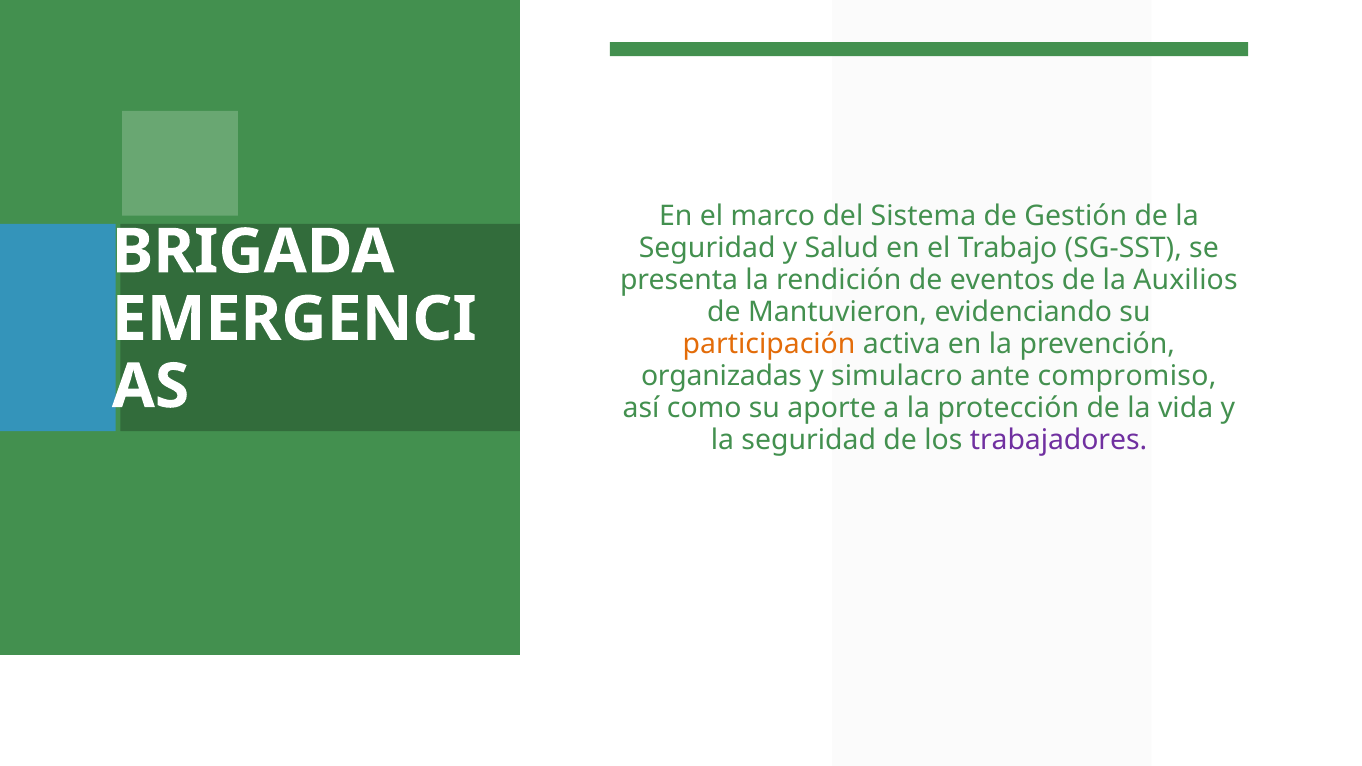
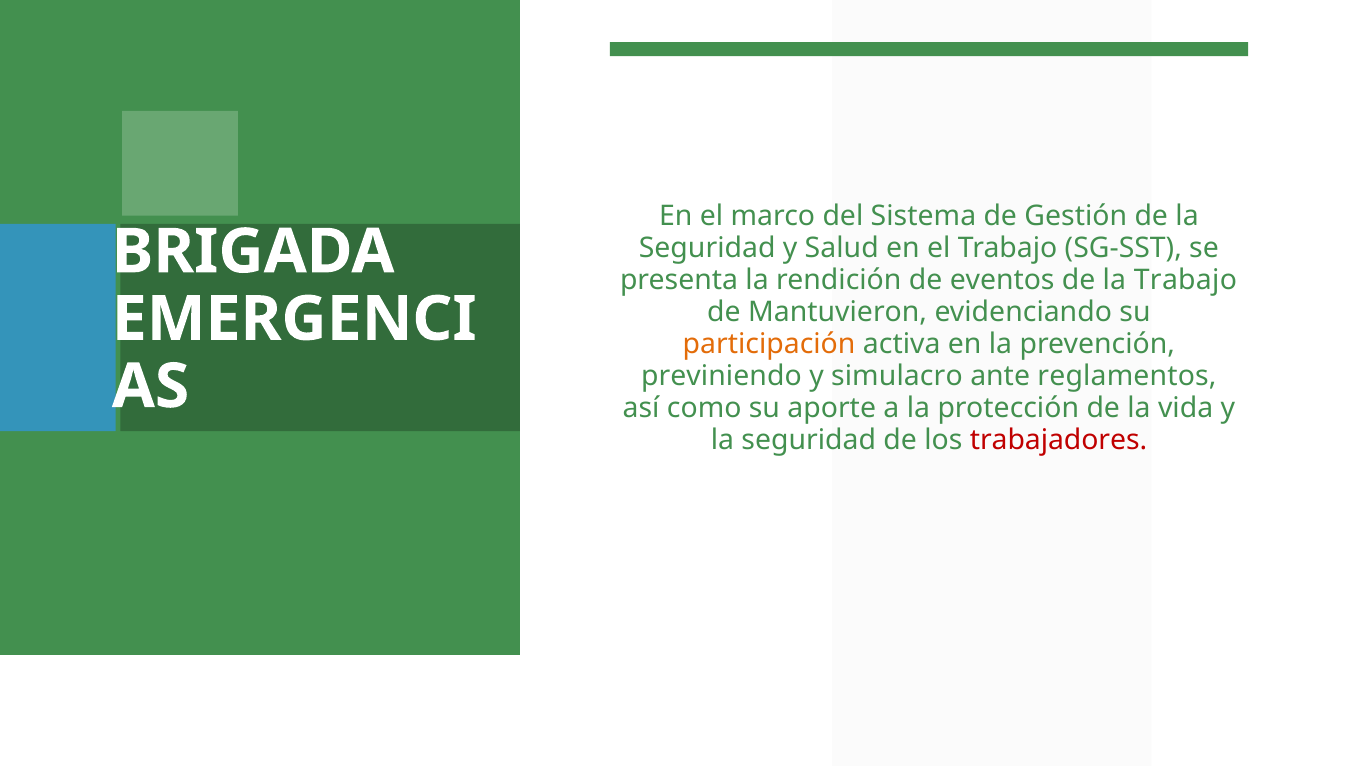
la Auxilios: Auxilios -> Trabajo
organizadas: organizadas -> previniendo
compromiso: compromiso -> reglamentos
trabajadores colour: purple -> red
